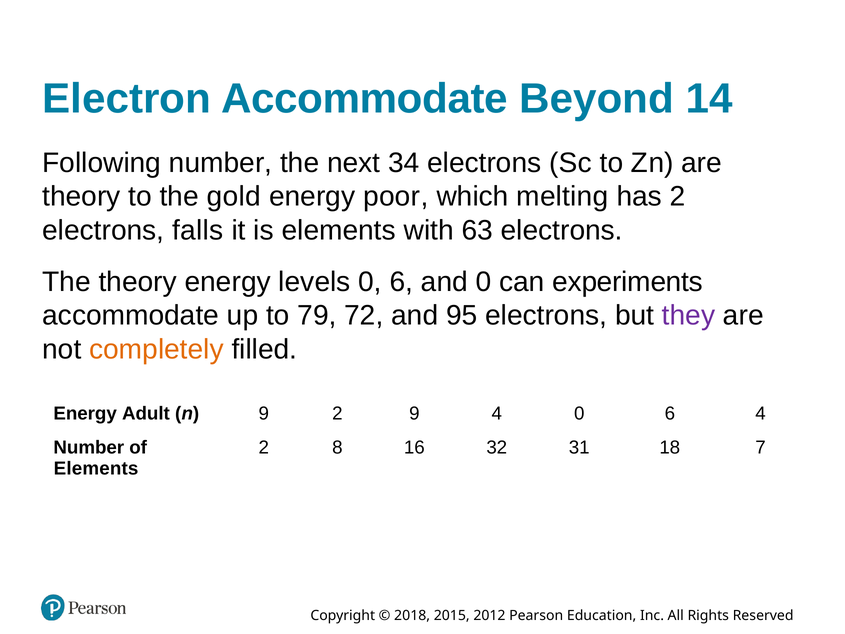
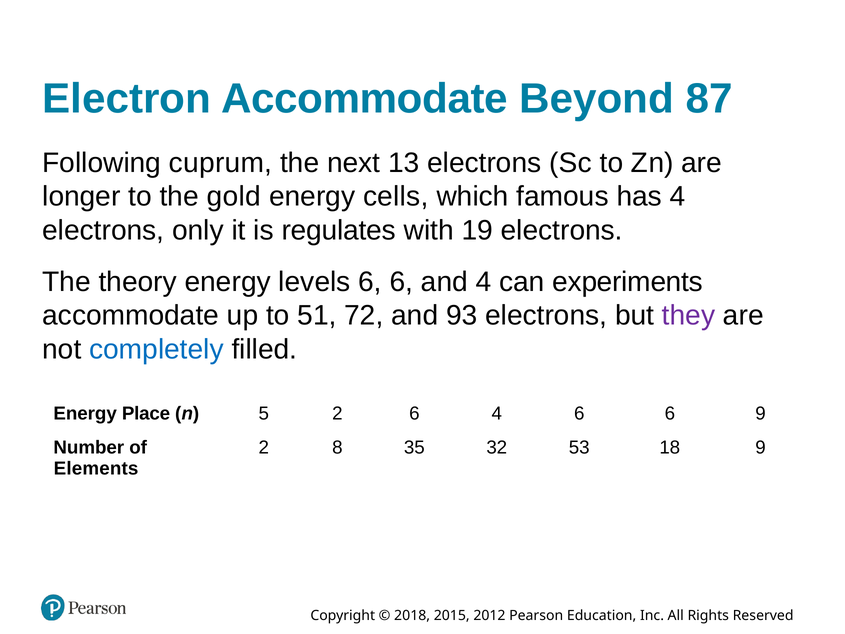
14: 14 -> 87
Following number: number -> cuprum
34: 34 -> 13
theory at (81, 196): theory -> longer
poor: poor -> cells
melting: melting -> famous
has 2: 2 -> 4
falls: falls -> only
is elements: elements -> regulates
63: 63 -> 19
levels 0: 0 -> 6
and 0: 0 -> 4
79: 79 -> 51
95: 95 -> 93
completely colour: orange -> blue
Adult: Adult -> Place
n 9: 9 -> 5
2 9: 9 -> 6
4 0: 0 -> 6
6 4: 4 -> 9
16: 16 -> 35
31: 31 -> 53
18 7: 7 -> 9
